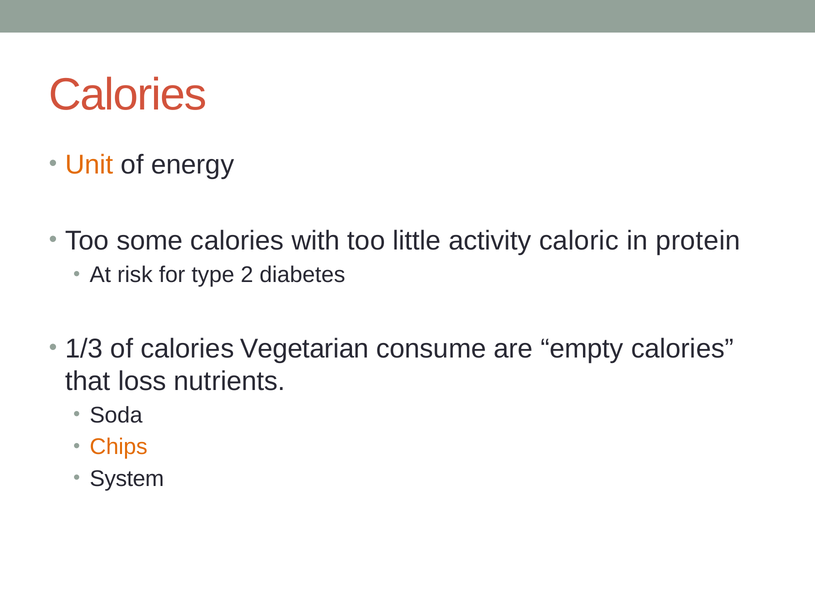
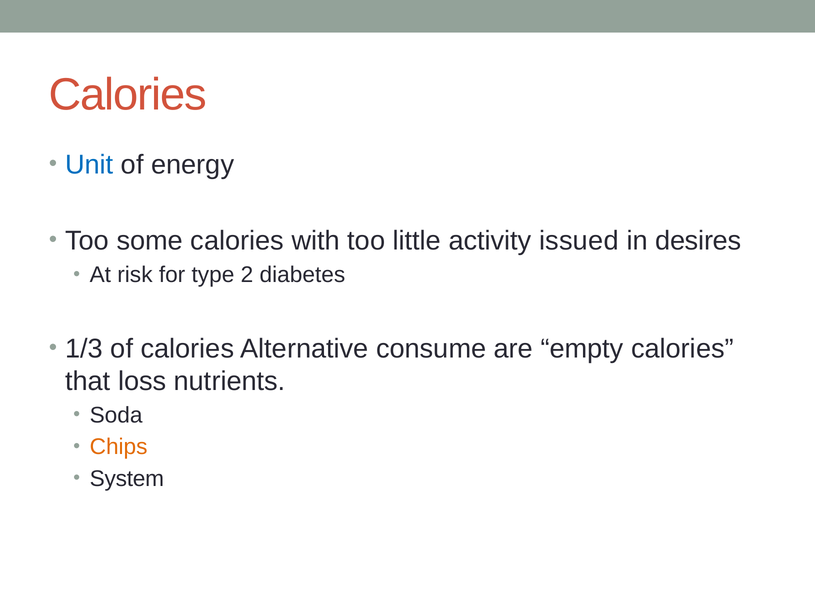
Unit colour: orange -> blue
caloric: caloric -> issued
protein: protein -> desires
Vegetarian: Vegetarian -> Alternative
